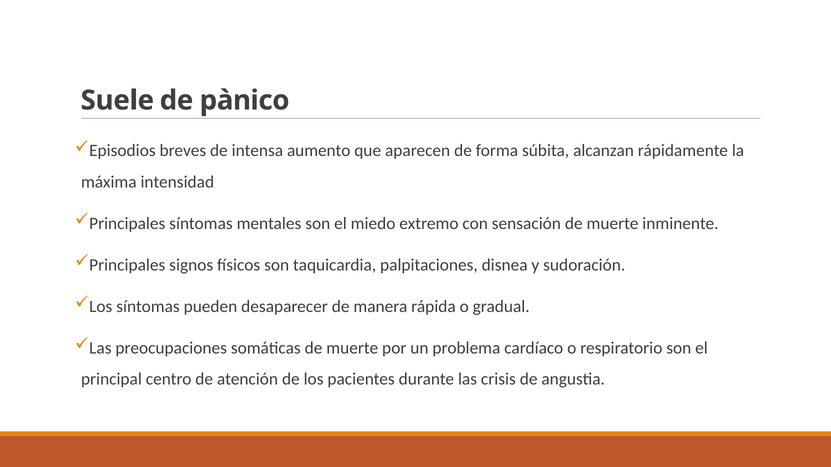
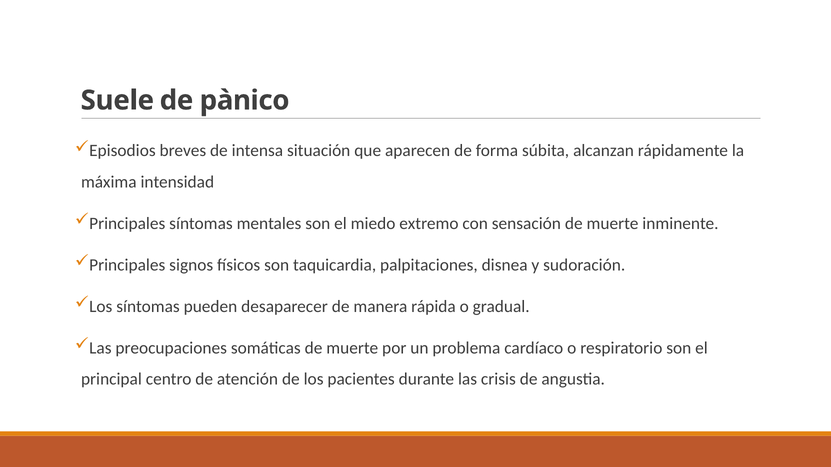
aumento: aumento -> situación
